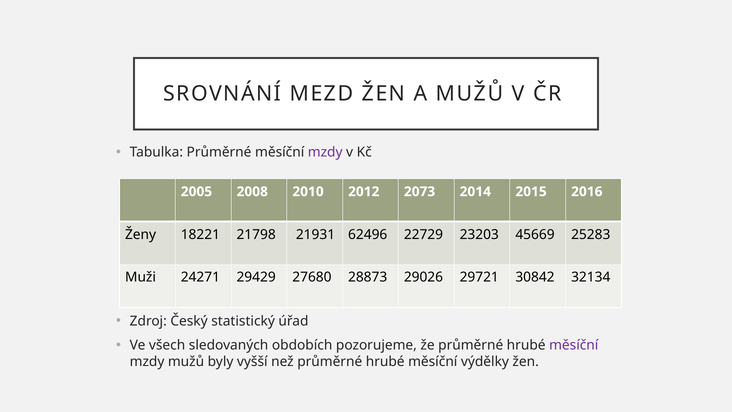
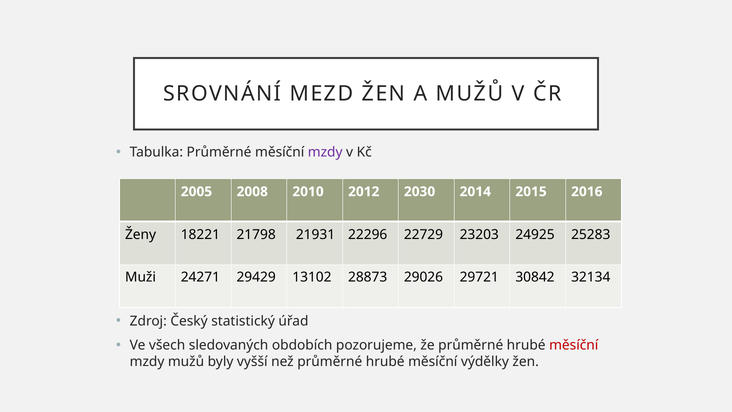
2073: 2073 -> 2030
62496: 62496 -> 22296
45669: 45669 -> 24925
27680: 27680 -> 13102
měsíční at (574, 345) colour: purple -> red
